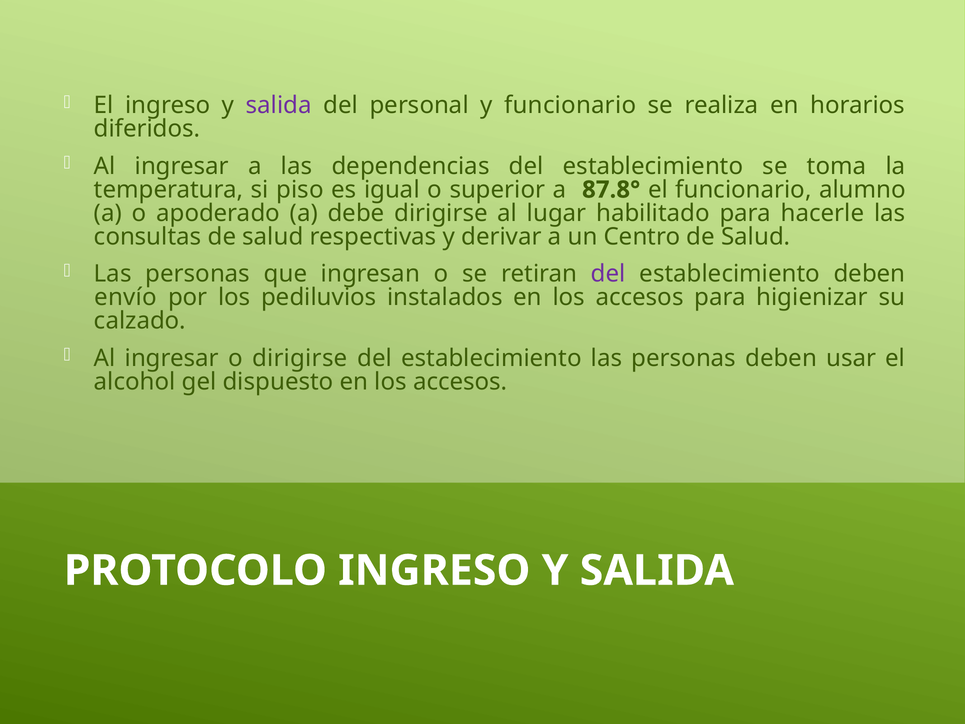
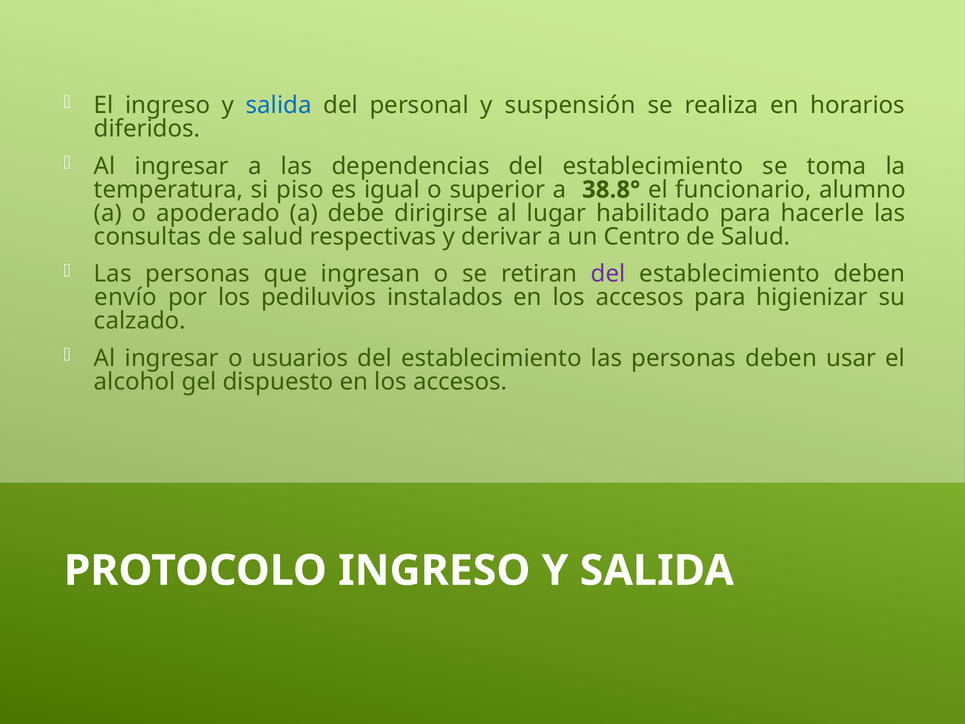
salida at (279, 105) colour: purple -> blue
y funcionario: funcionario -> suspensión
87.8°: 87.8° -> 38.8°
o dirigirse: dirigirse -> usuarios
